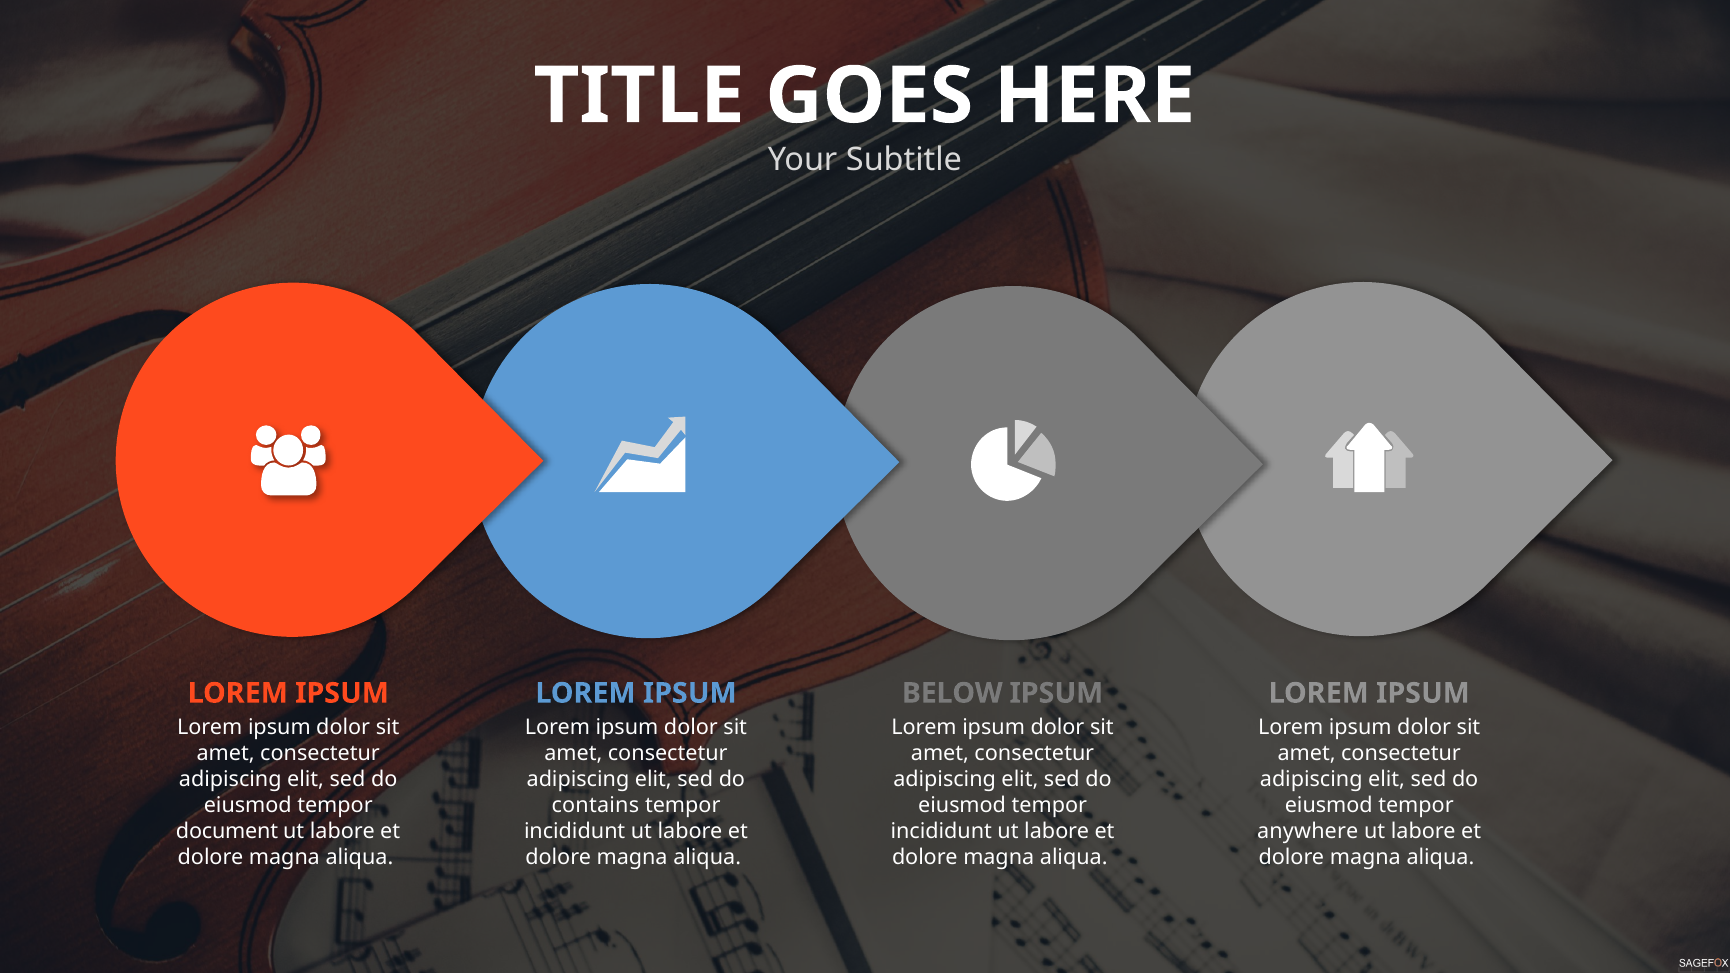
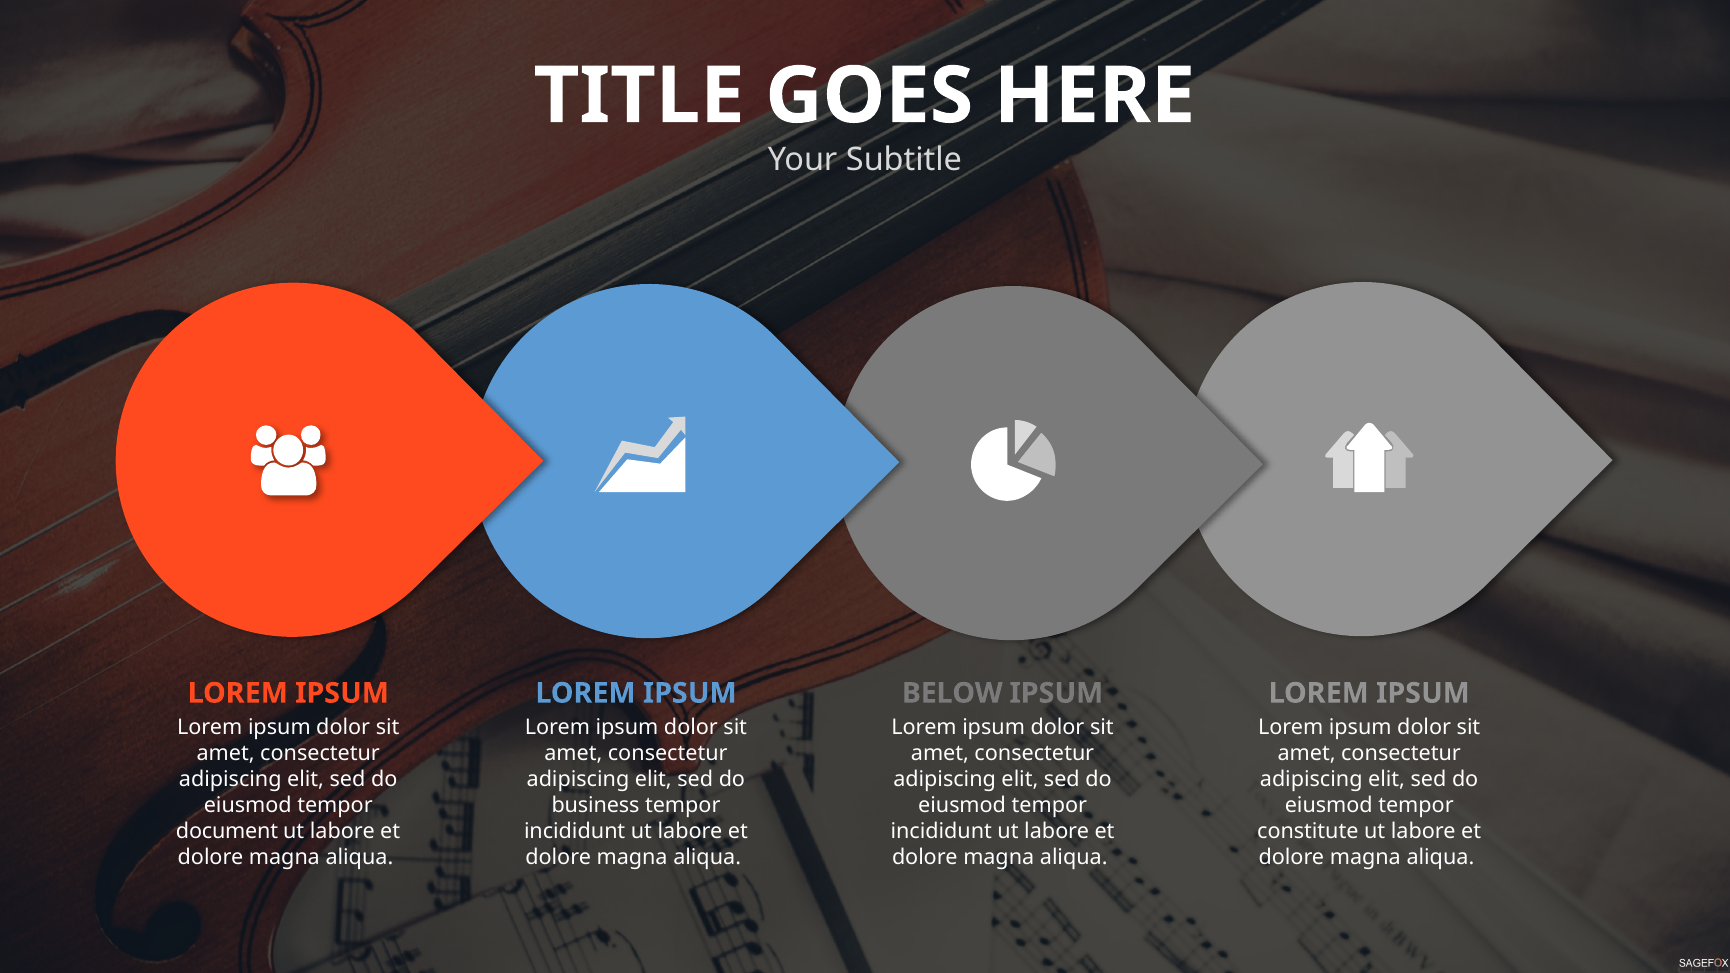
contains: contains -> business
anywhere: anywhere -> constitute
